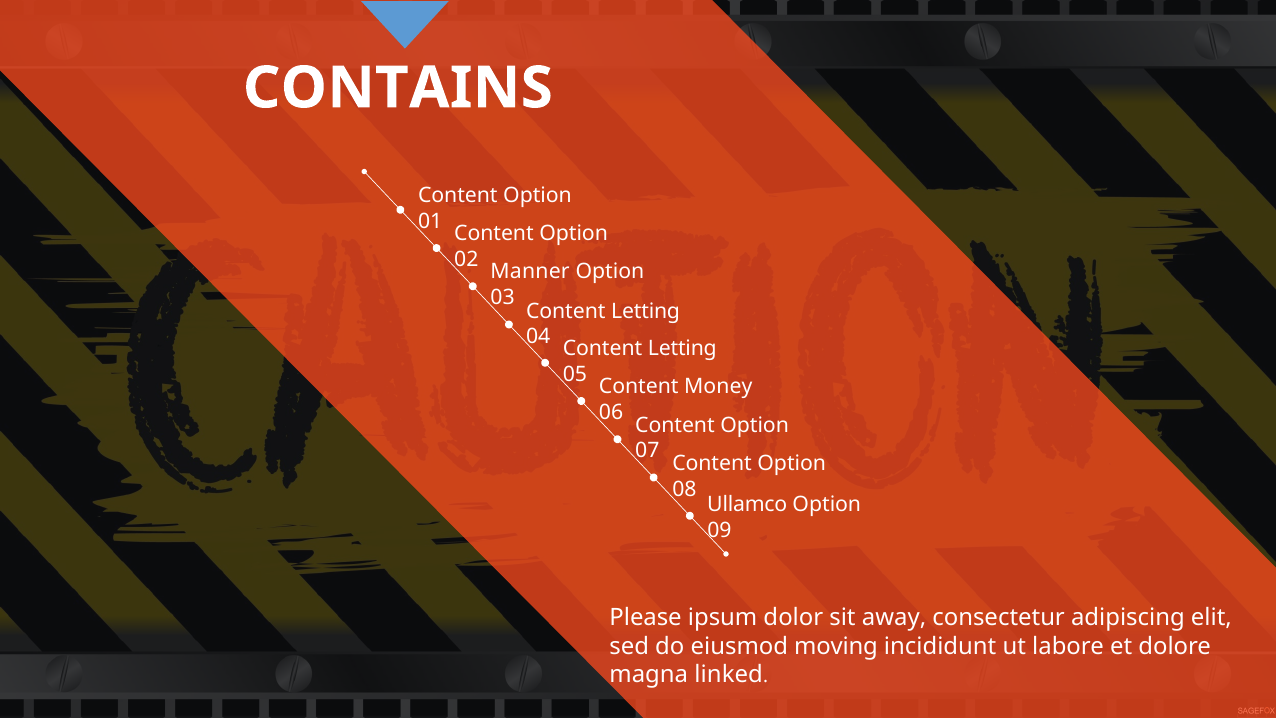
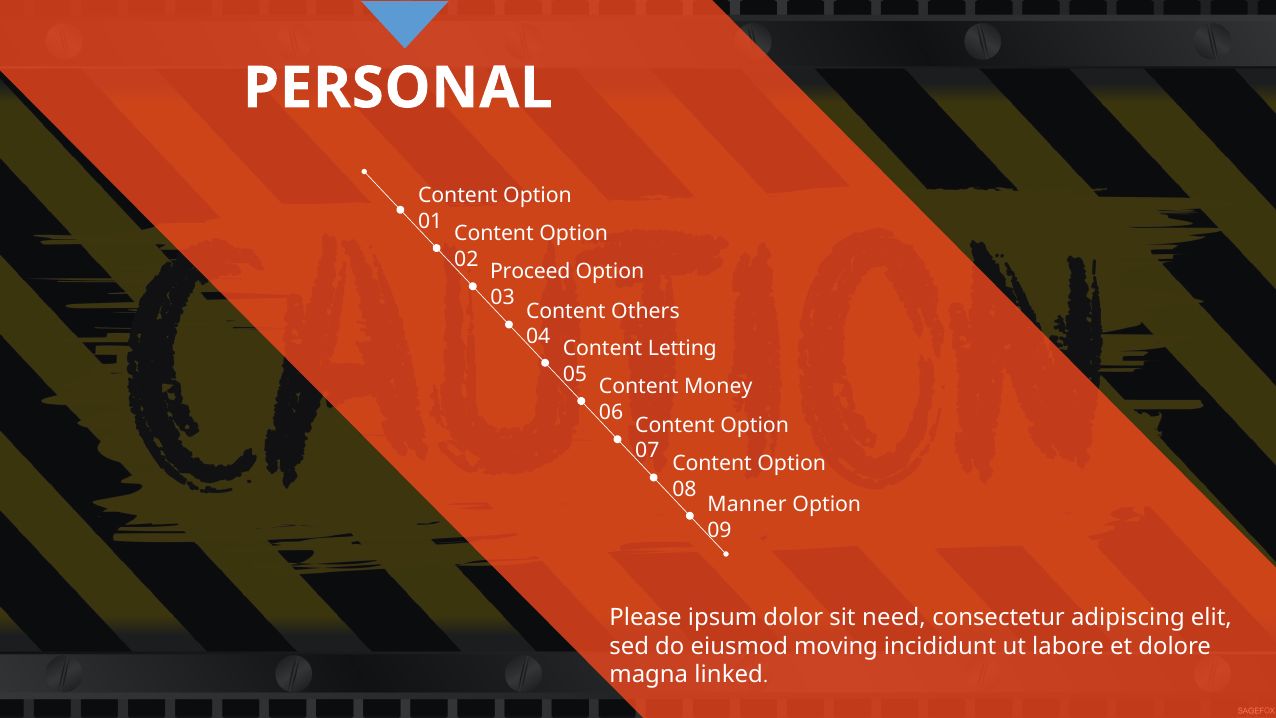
CONTAINS: CONTAINS -> PERSONAL
Manner: Manner -> Proceed
Letting at (646, 311): Letting -> Others
Ullamco: Ullamco -> Manner
away: away -> need
